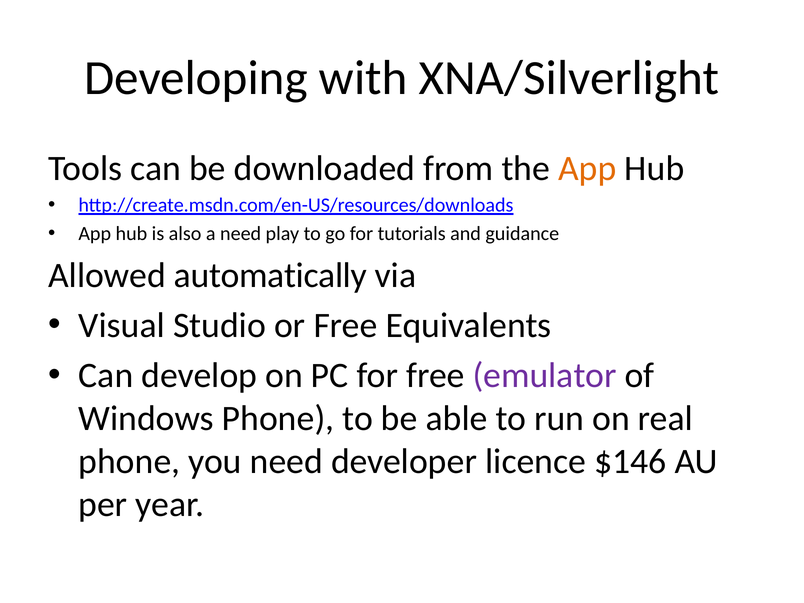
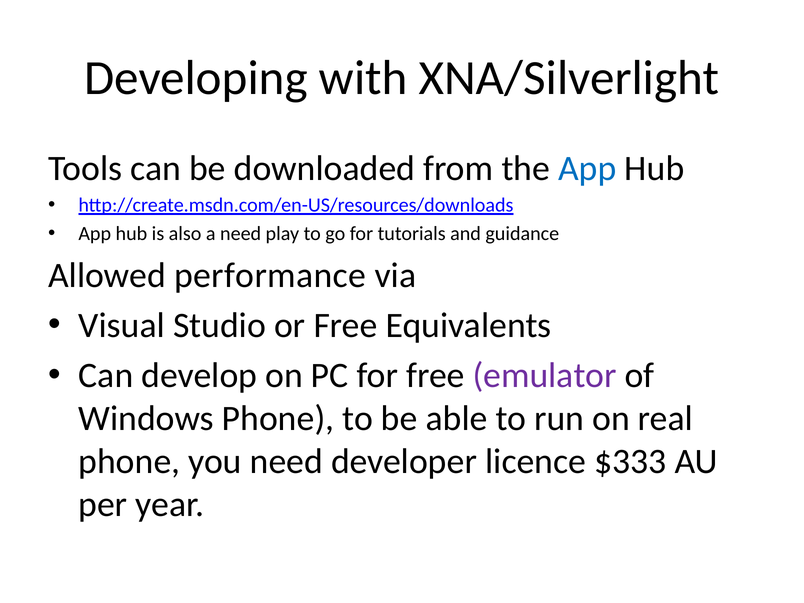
App at (587, 169) colour: orange -> blue
automatically: automatically -> performance
$146: $146 -> $333
